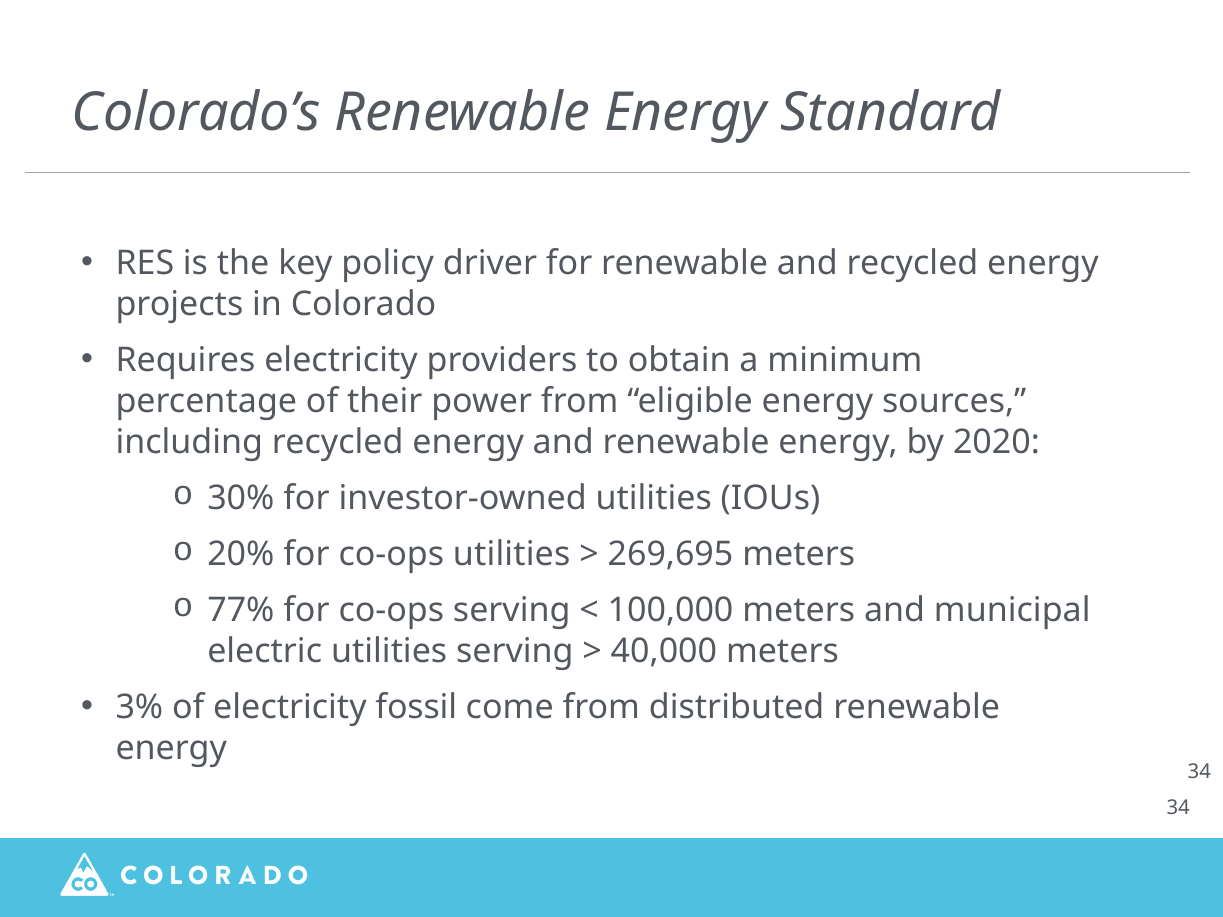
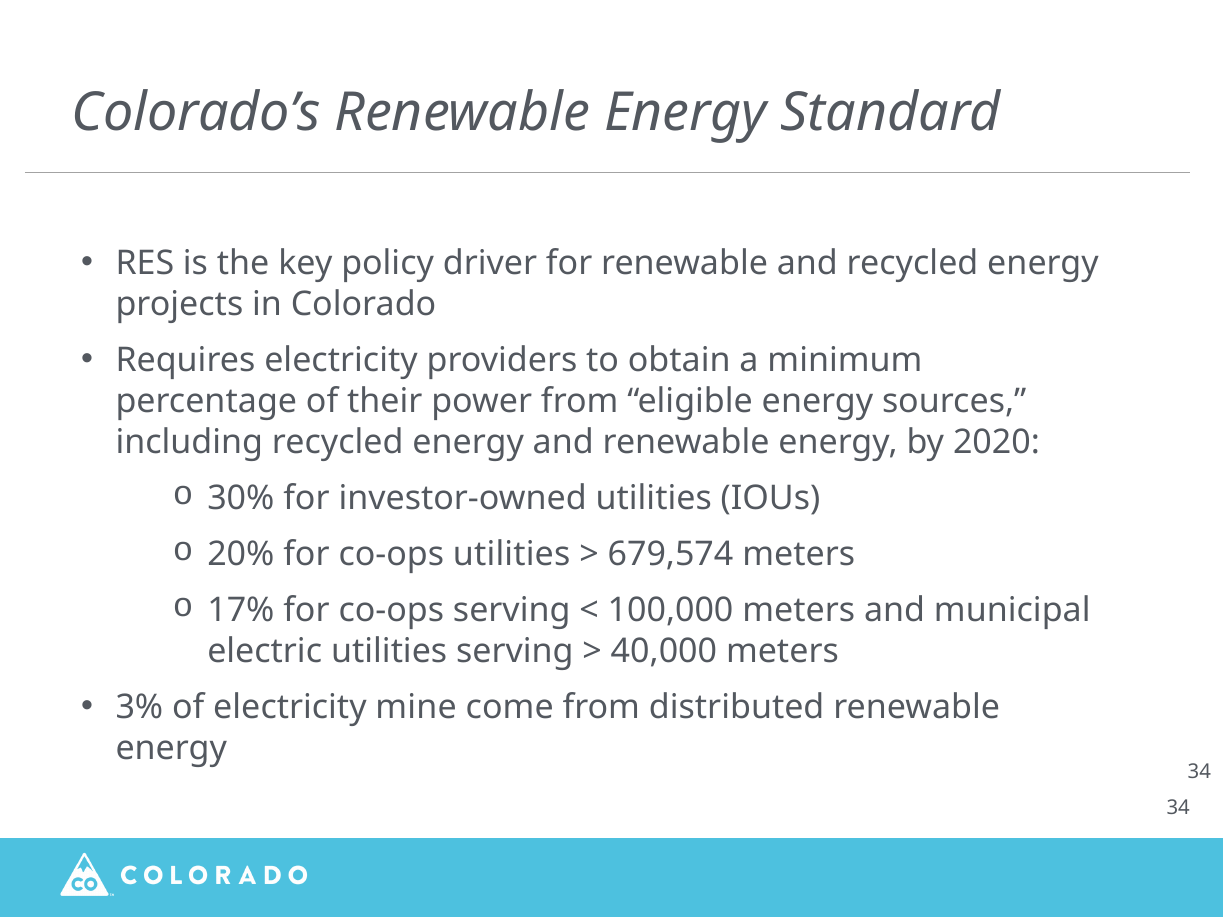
269,695: 269,695 -> 679,574
77%: 77% -> 17%
fossil: fossil -> mine
